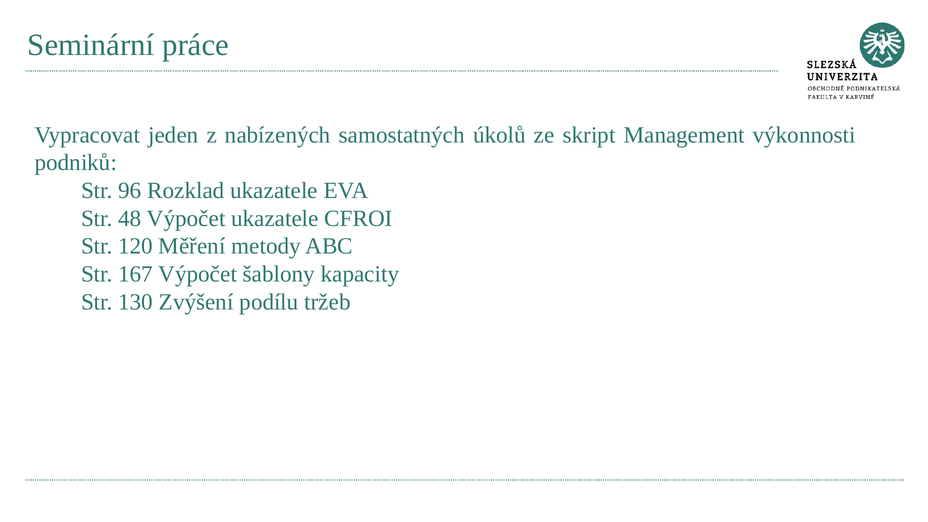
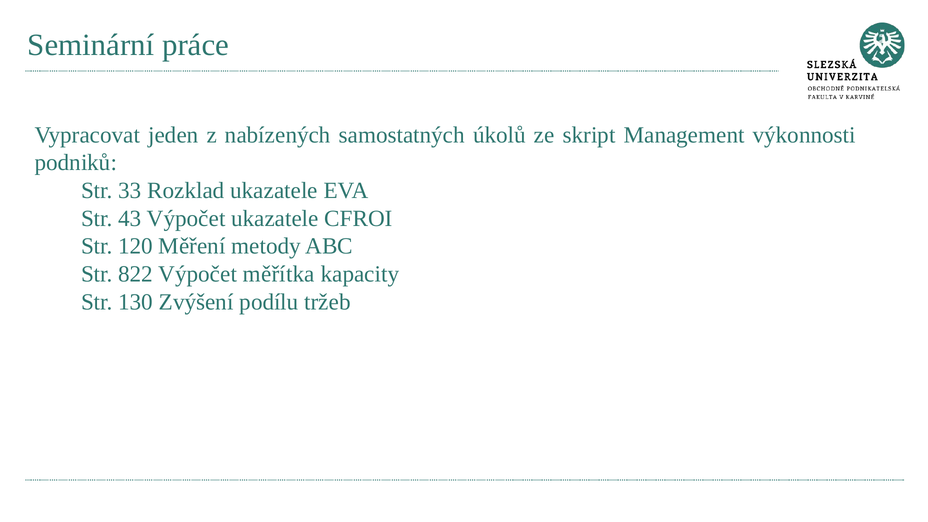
96: 96 -> 33
48: 48 -> 43
167: 167 -> 822
šablony: šablony -> měřítka
